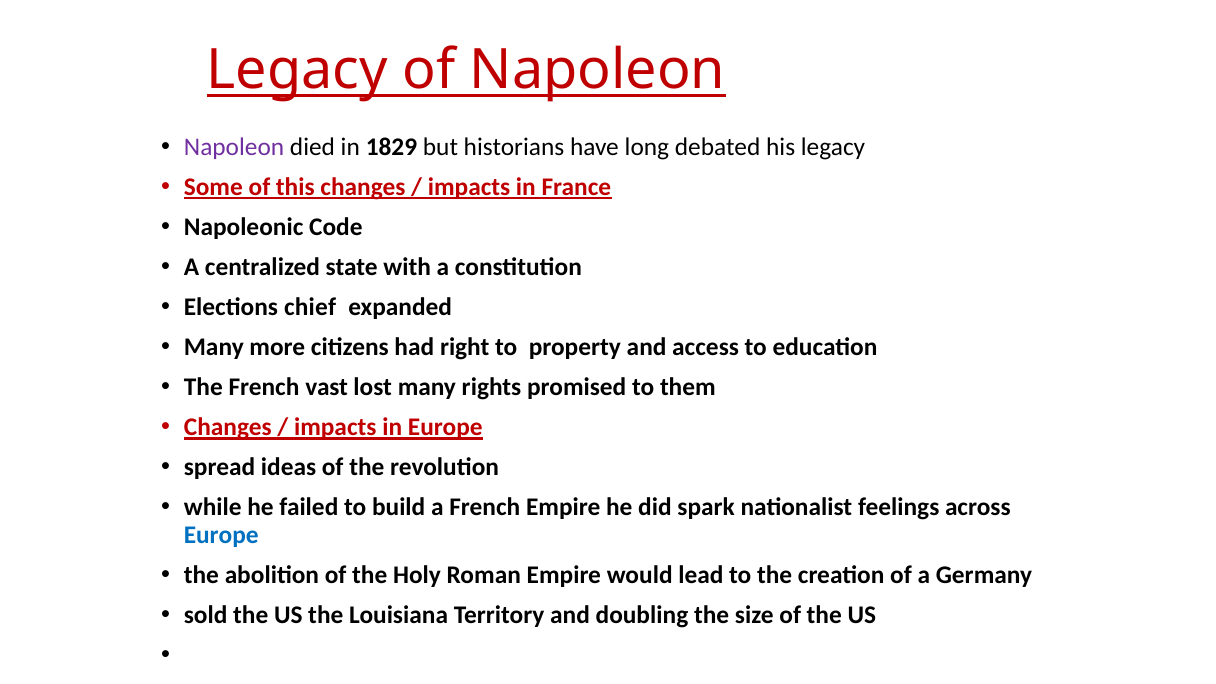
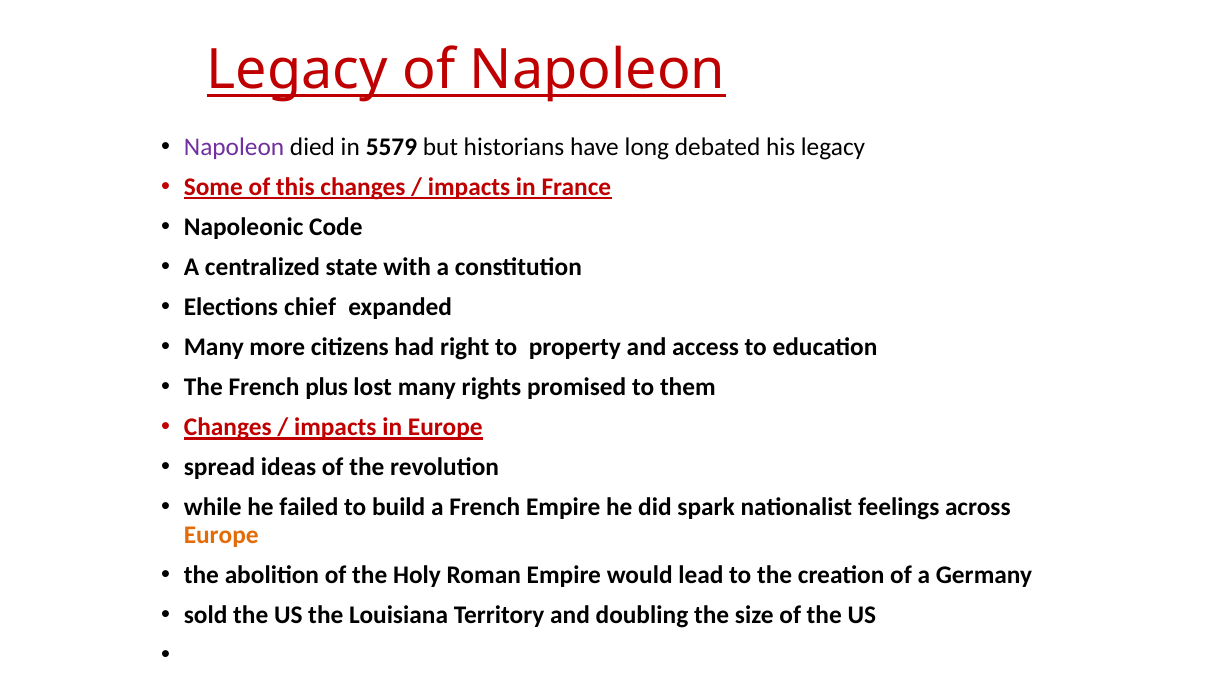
1829: 1829 -> 5579
vast: vast -> plus
Europe at (221, 535) colour: blue -> orange
